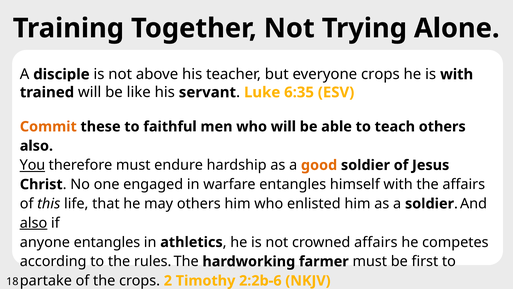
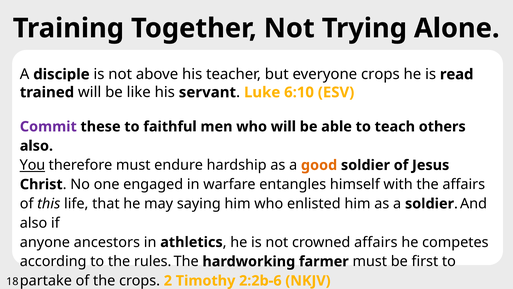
is with: with -> read
6:35: 6:35 -> 6:10
Commit colour: orange -> purple
may others: others -> saying
also at (34, 223) underline: present -> none
anyone entangles: entangles -> ancestors
